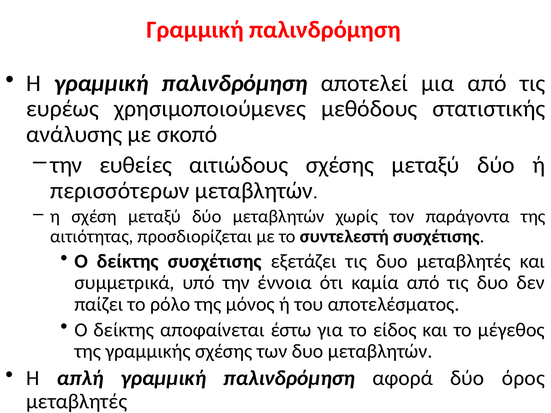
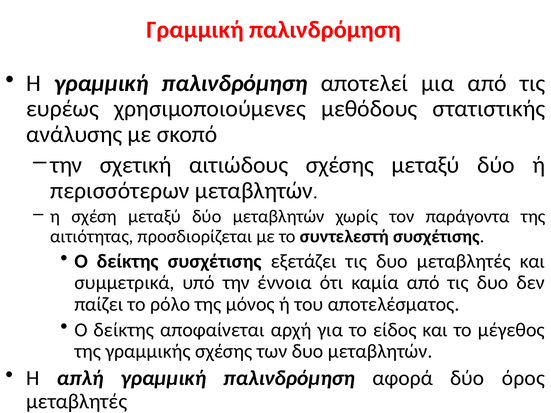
ευθείες: ευθείες -> σχετική
έστω: έστω -> αρχή
